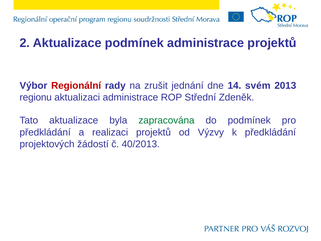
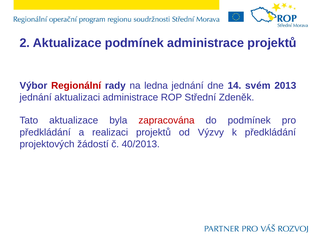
zrušit: zrušit -> ledna
regionu at (36, 97): regionu -> jednání
zapracována colour: green -> red
